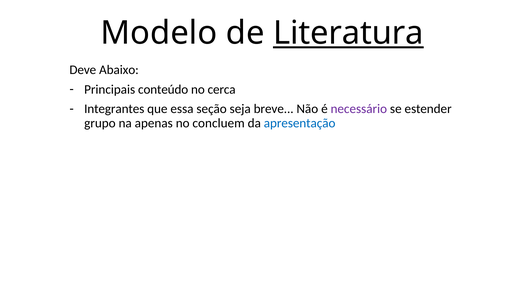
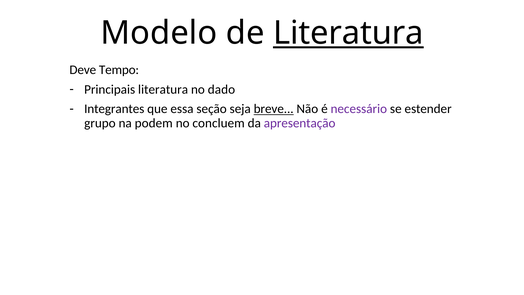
Abaixo: Abaixo -> Tempo
Principais conteúdo: conteúdo -> literatura
cerca: cerca -> dado
breve underline: none -> present
apenas: apenas -> podem
apresentação colour: blue -> purple
